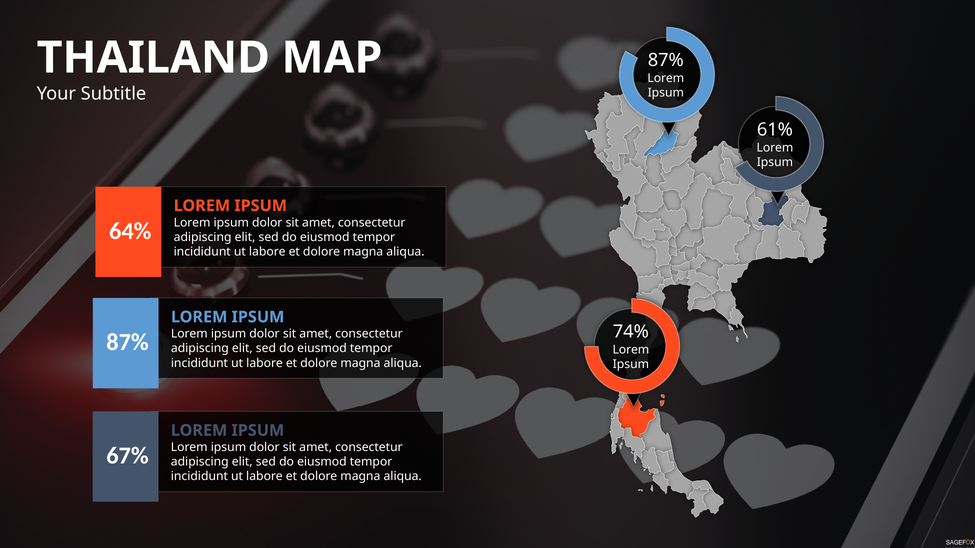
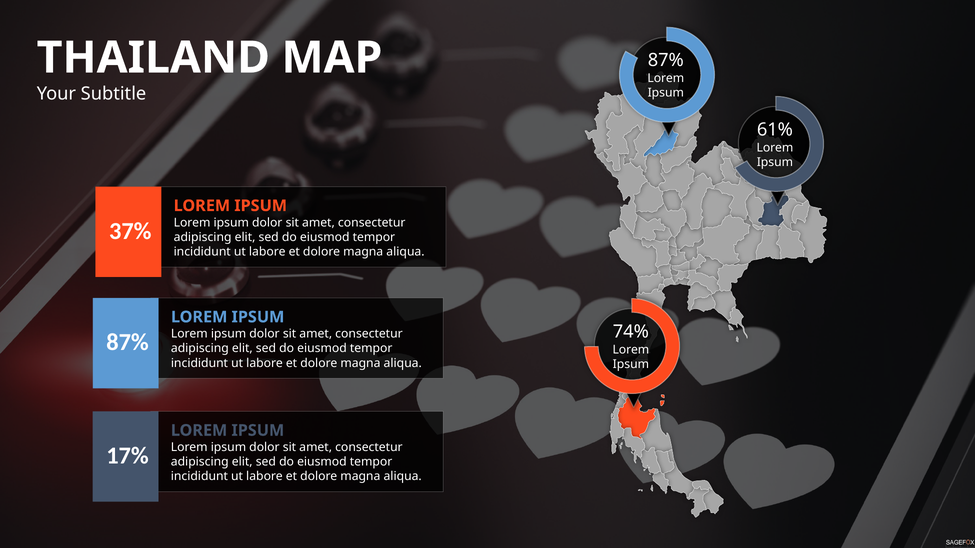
64%: 64% -> 37%
67%: 67% -> 17%
